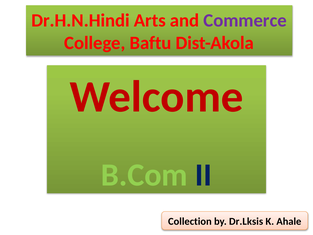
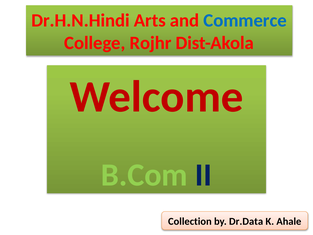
Commerce colour: purple -> blue
Baftu: Baftu -> Rojhr
Dr.Lksis: Dr.Lksis -> Dr.Data
